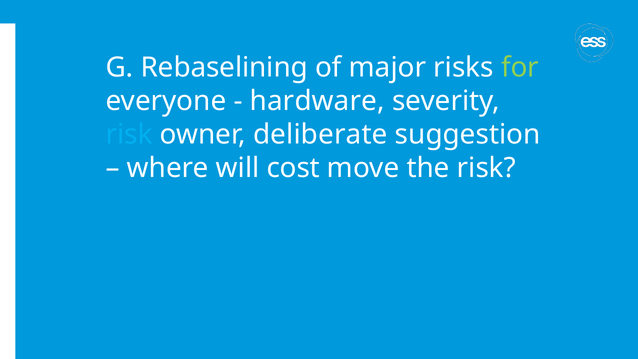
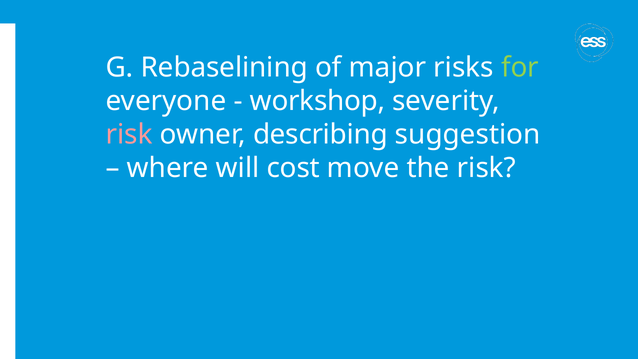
hardware: hardware -> workshop
risk at (129, 135) colour: light blue -> pink
deliberate: deliberate -> describing
